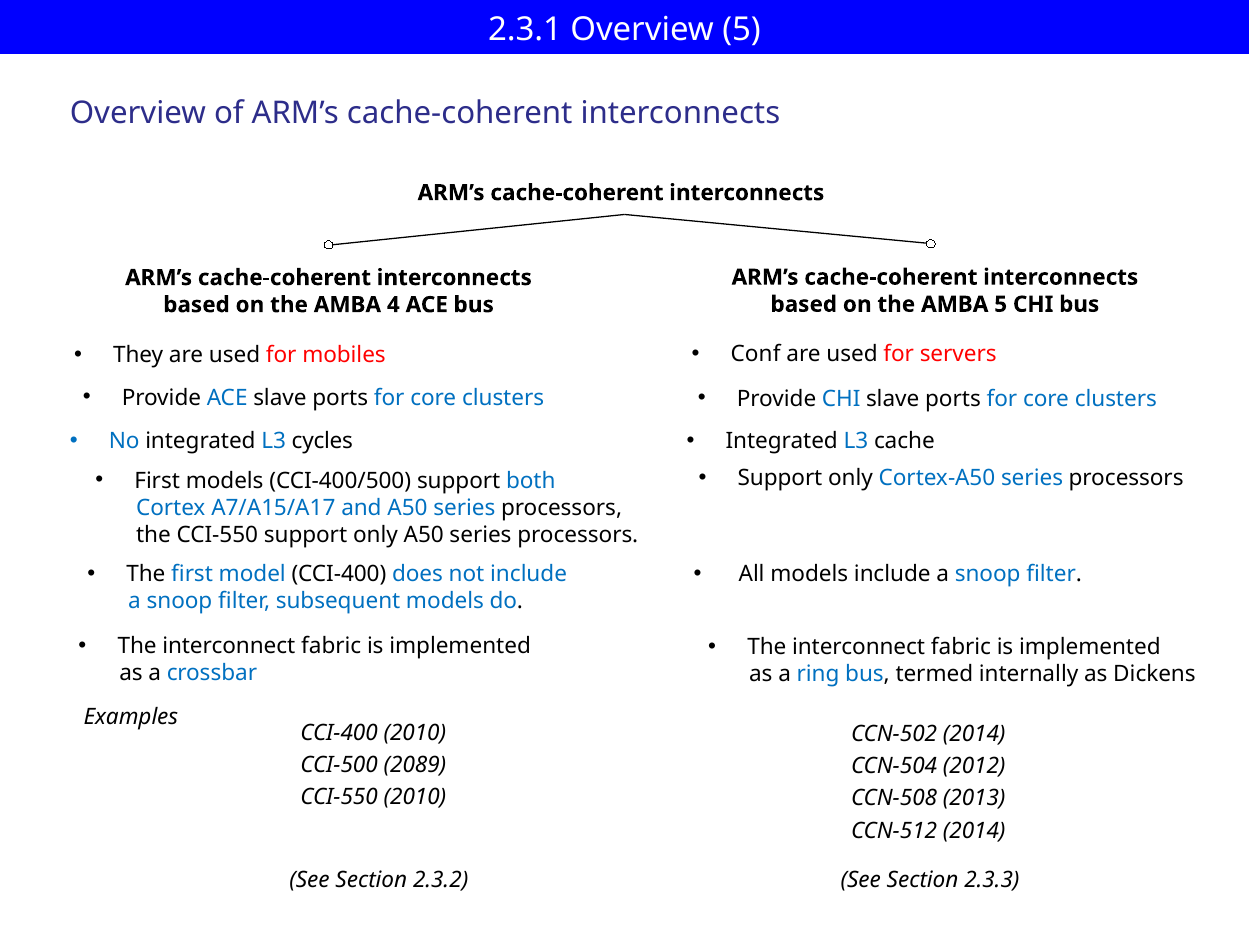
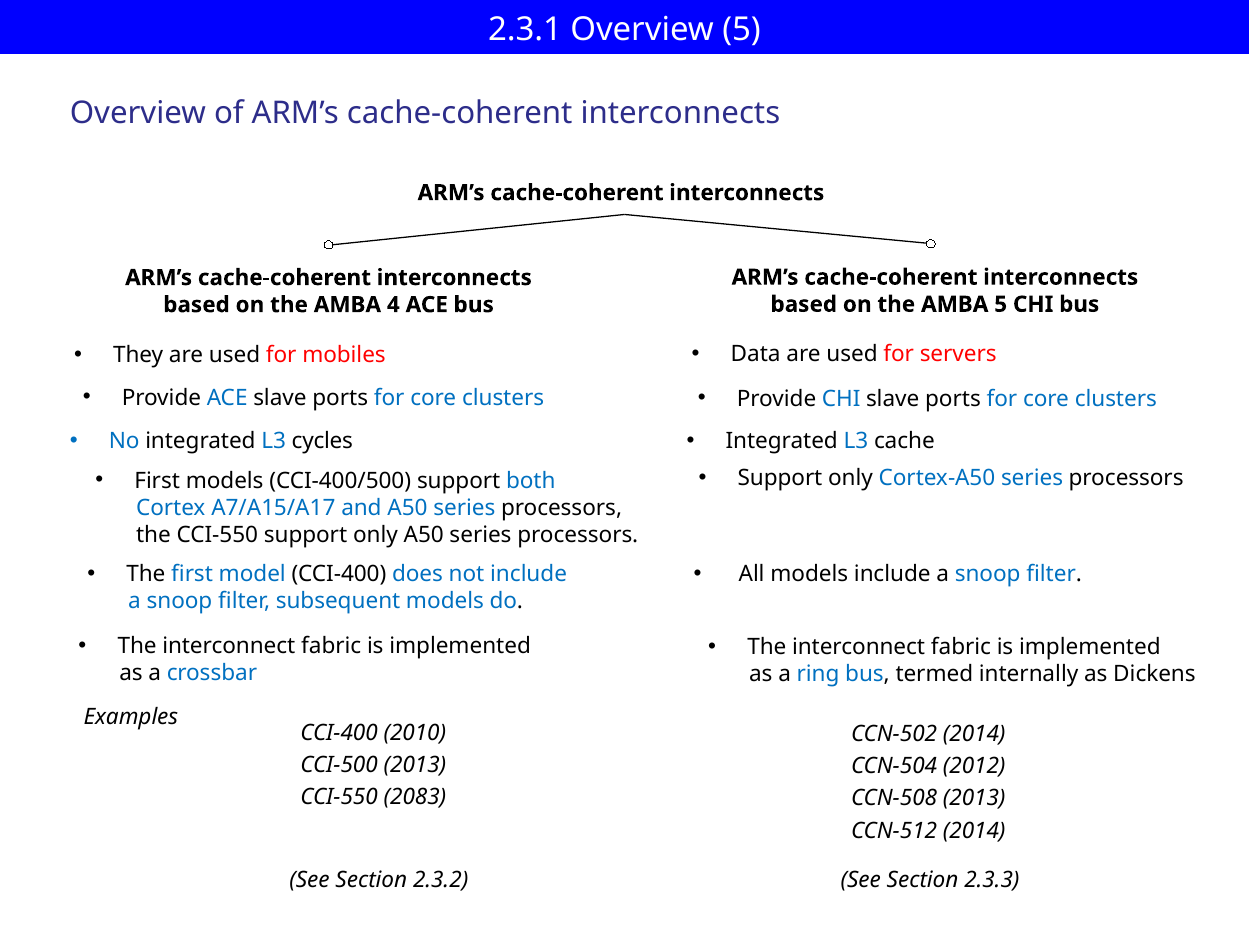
Conf: Conf -> Data
CCI-500 2089: 2089 -> 2013
CCI-550 2010: 2010 -> 2083
